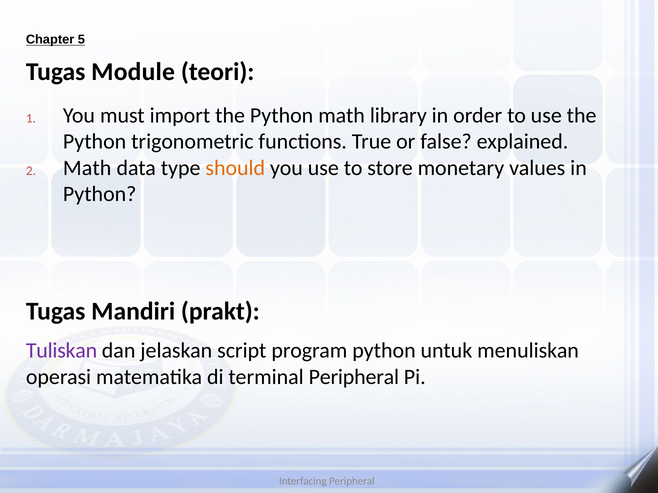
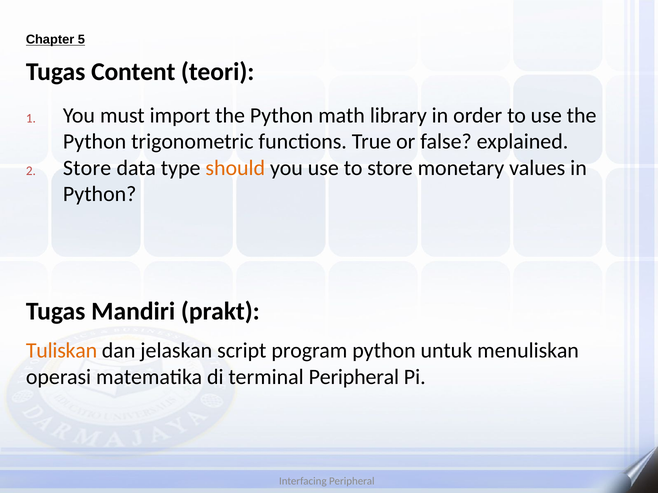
Module: Module -> Content
Math at (87, 168): Math -> Store
Tuliskan colour: purple -> orange
